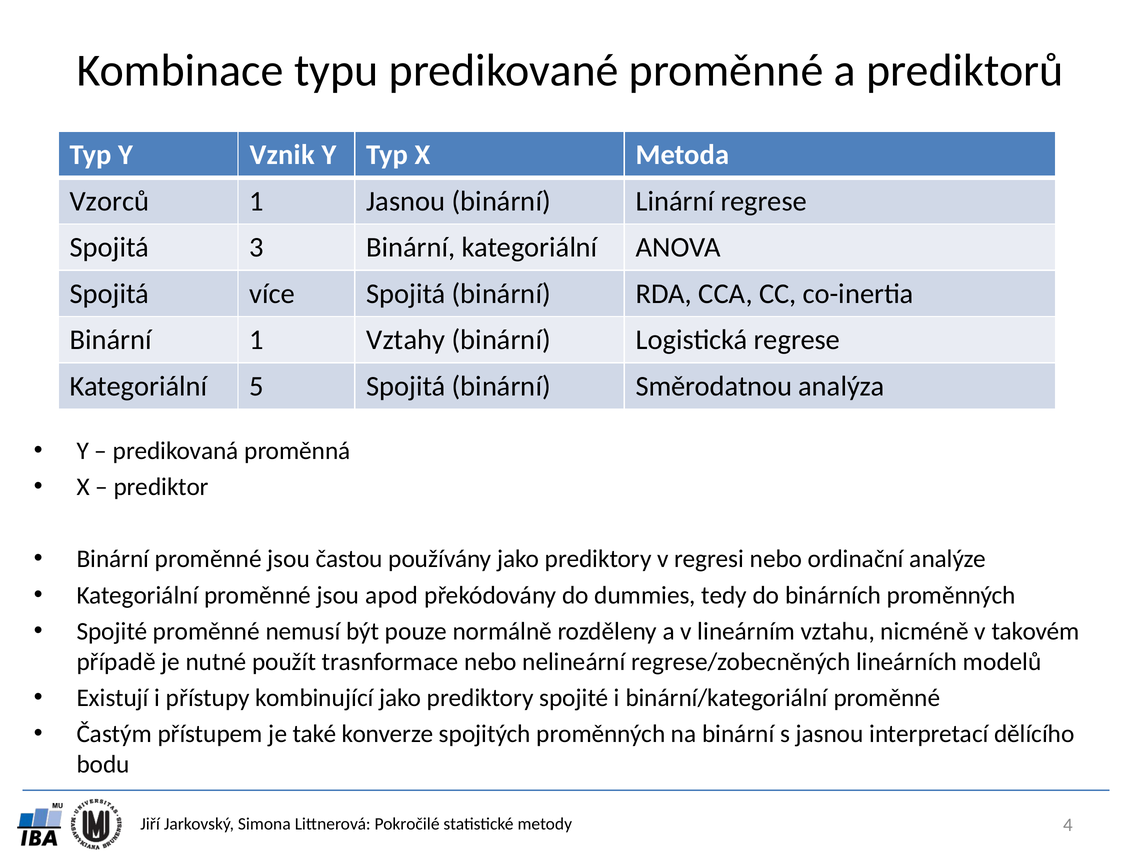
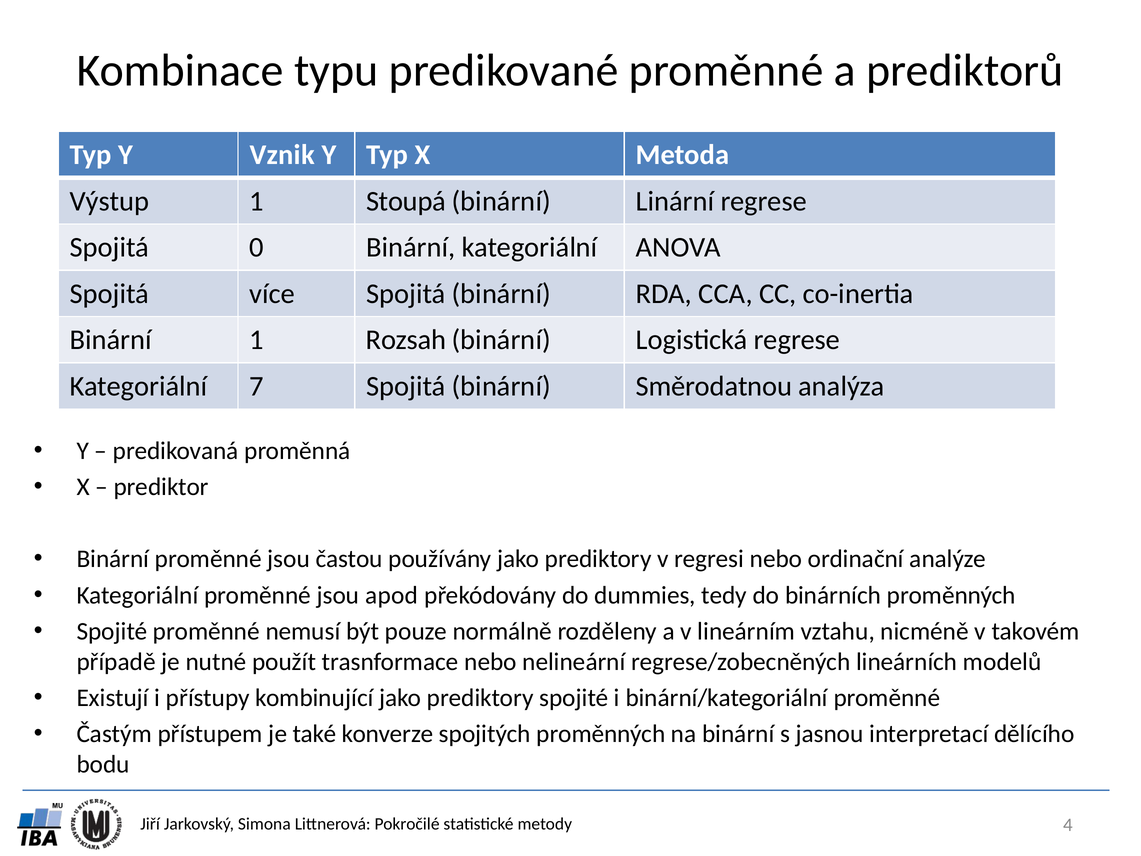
Vzorců: Vzorců -> Výstup
1 Jasnou: Jasnou -> Stoupá
3: 3 -> 0
Vztahy: Vztahy -> Rozsah
5: 5 -> 7
